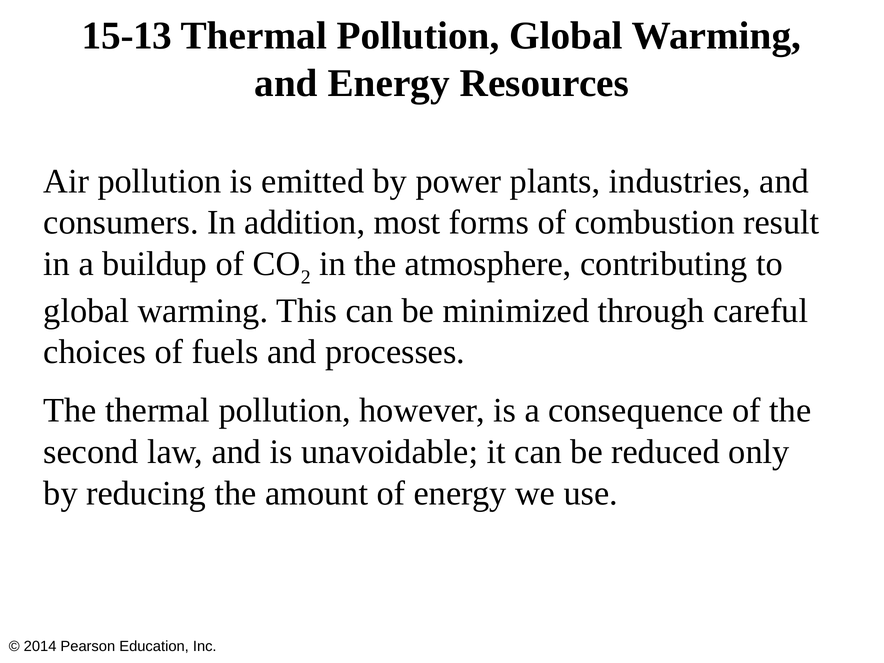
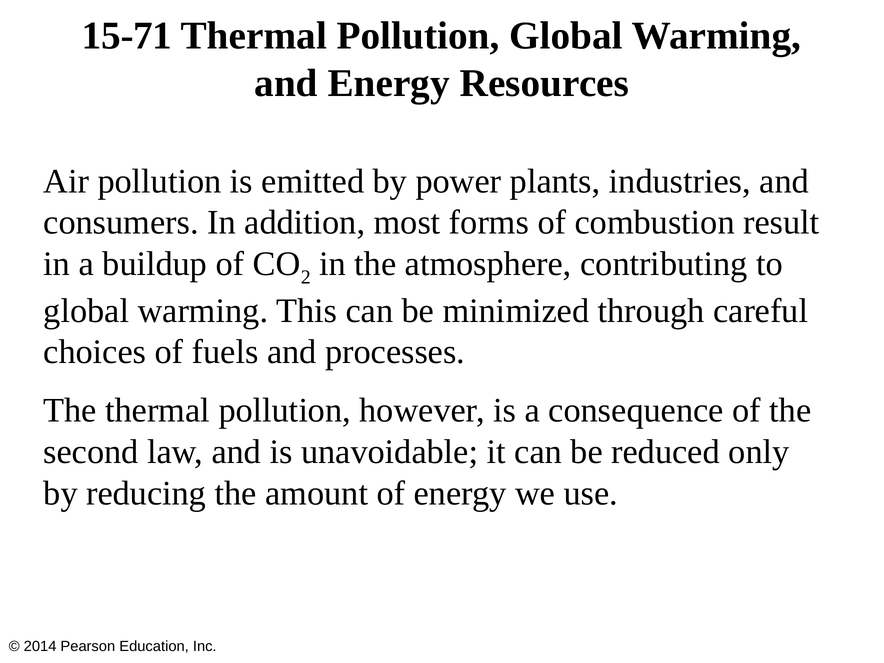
15-13: 15-13 -> 15-71
